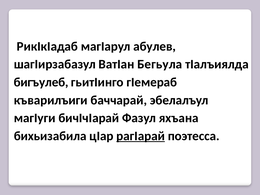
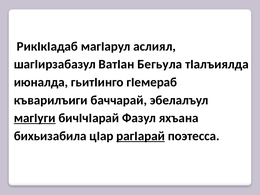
абулев: абулев -> аслиял
бигъулеб: бигъулеб -> июналда
магIуги underline: none -> present
